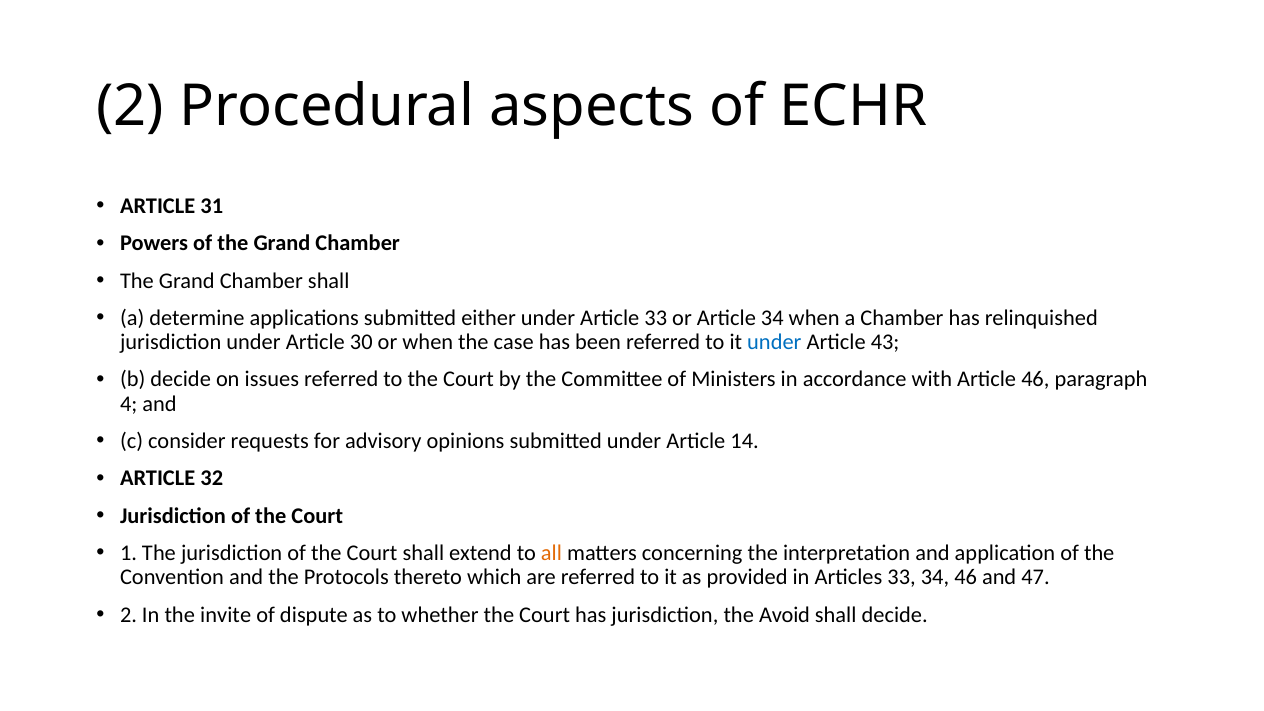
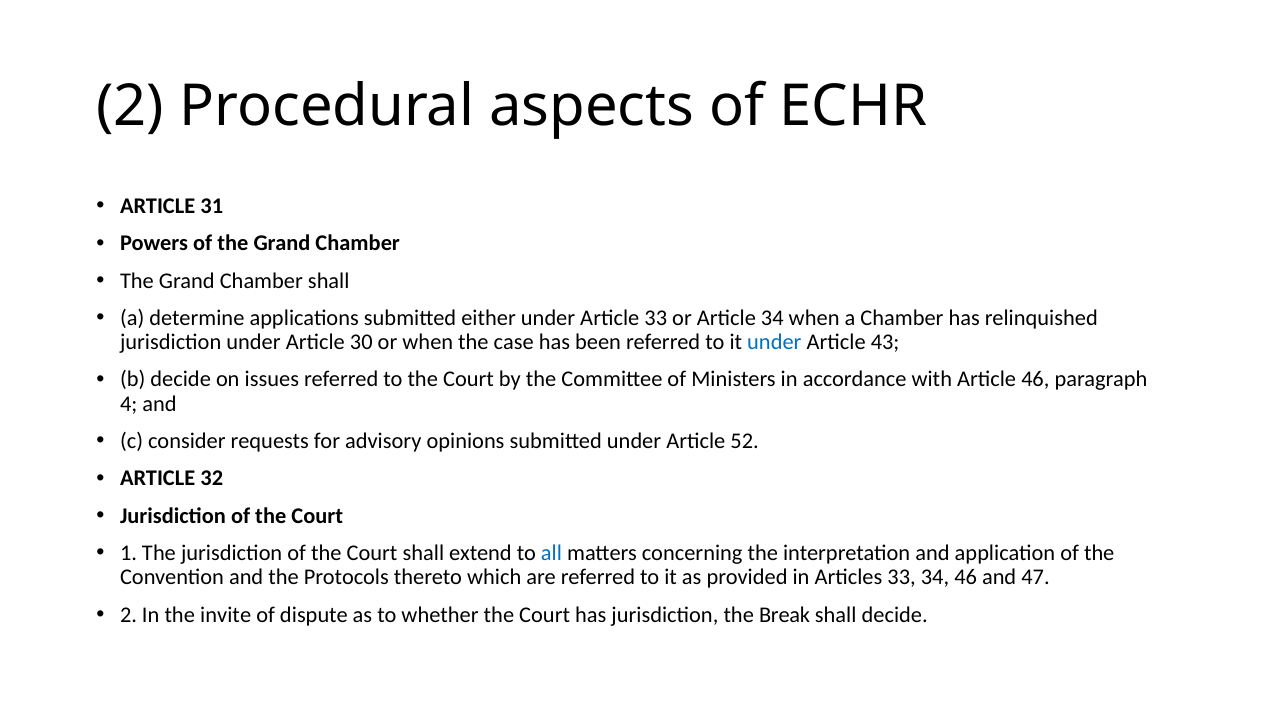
14: 14 -> 52
all colour: orange -> blue
Avoid: Avoid -> Break
